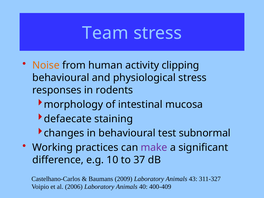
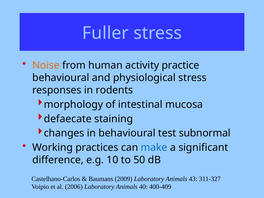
Team: Team -> Fuller
clipping: clipping -> practice
make colour: purple -> blue
37: 37 -> 50
